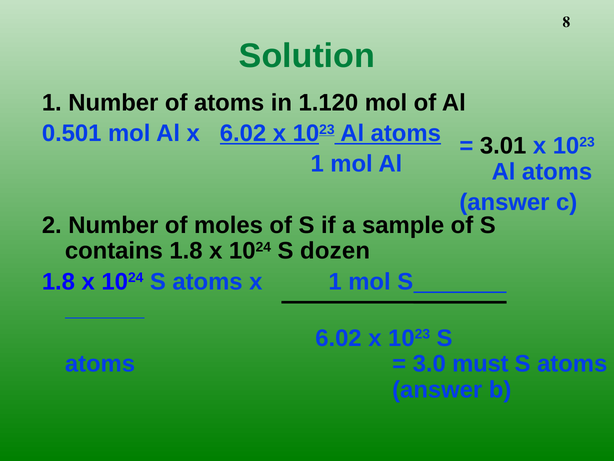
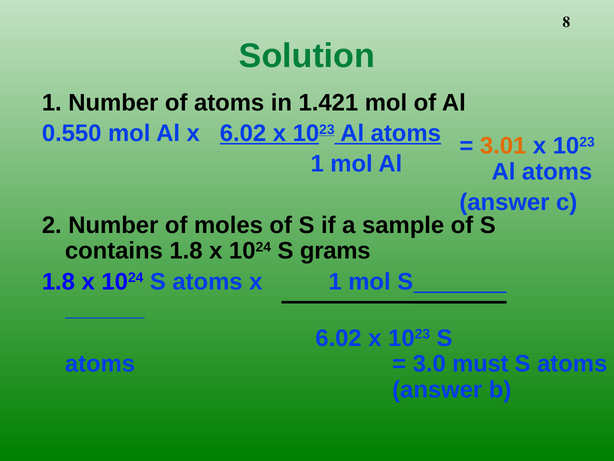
1.120: 1.120 -> 1.421
0.501: 0.501 -> 0.550
3.01 colour: black -> orange
dozen: dozen -> grams
